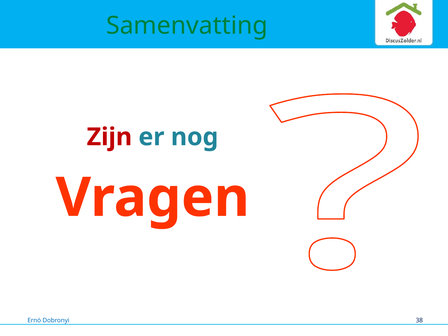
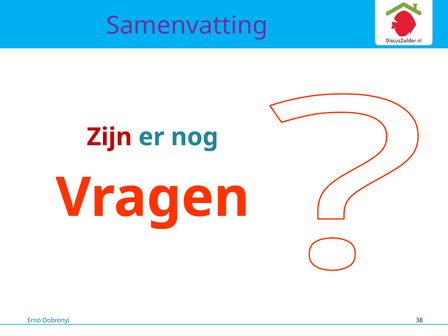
Samenvatting colour: green -> purple
